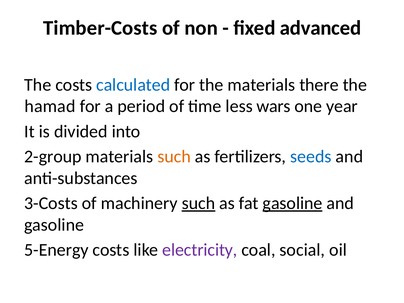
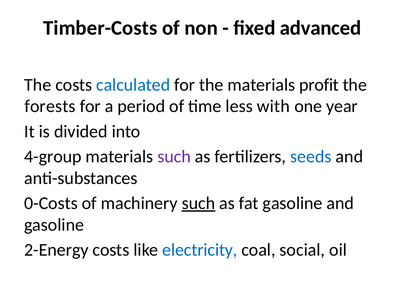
there: there -> profit
hamad: hamad -> forests
wars: wars -> with
2-group: 2-group -> 4-group
such at (174, 157) colour: orange -> purple
3-Costs: 3-Costs -> 0-Costs
gasoline at (293, 203) underline: present -> none
5-Energy: 5-Energy -> 2-Energy
electricity colour: purple -> blue
